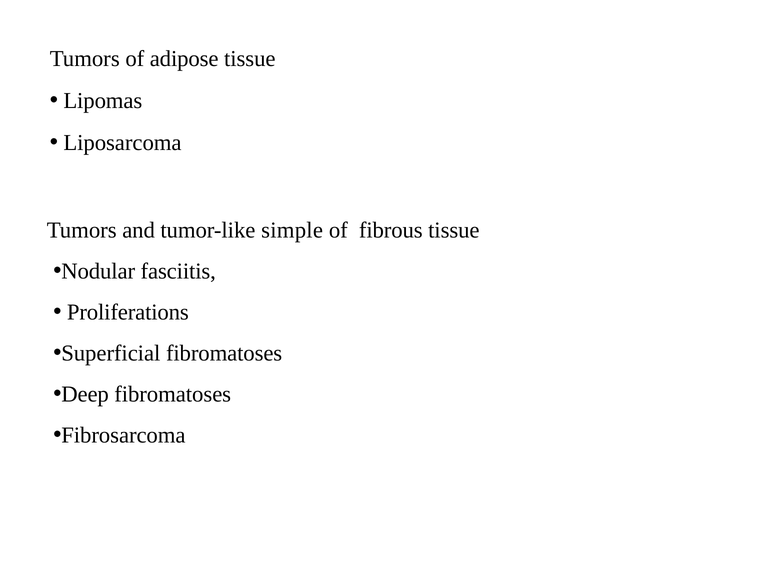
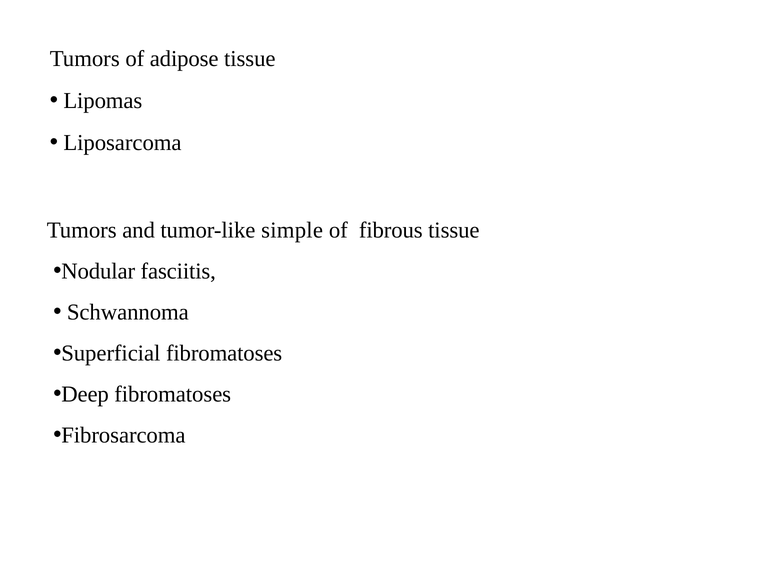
Proliferations: Proliferations -> Schwannoma
